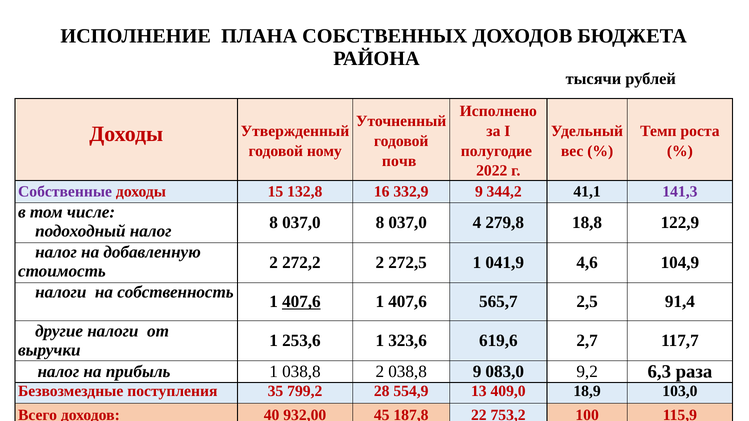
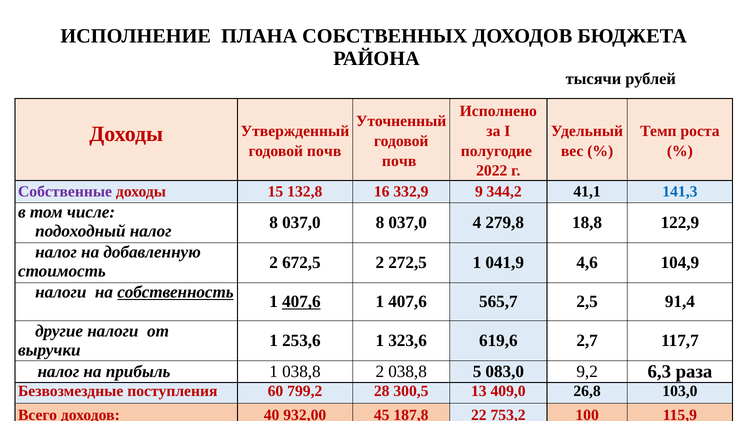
ному at (324, 151): ному -> почв
141,3 colour: purple -> blue
272,2: 272,2 -> 672,5
собственность underline: none -> present
038,8 9: 9 -> 5
35: 35 -> 60
554,9: 554,9 -> 300,5
18,9: 18,9 -> 26,8
